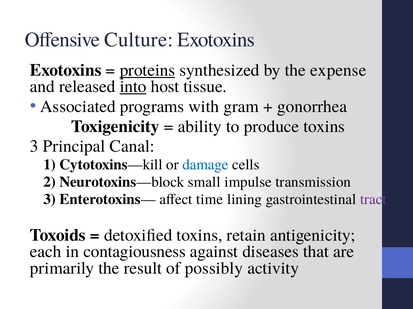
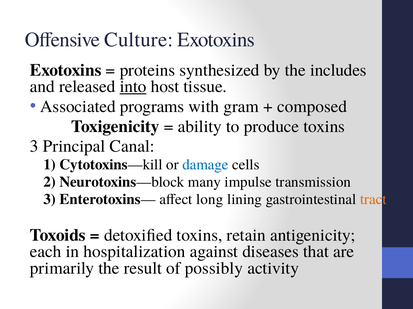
proteins underline: present -> none
expense: expense -> includes
gonorrhea: gonorrhea -> composed
small: small -> many
time: time -> long
tract colour: purple -> orange
contagiousness: contagiousness -> hospitalization
